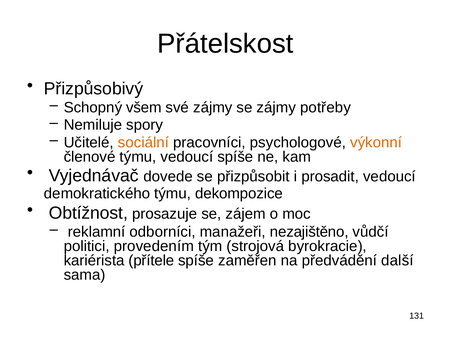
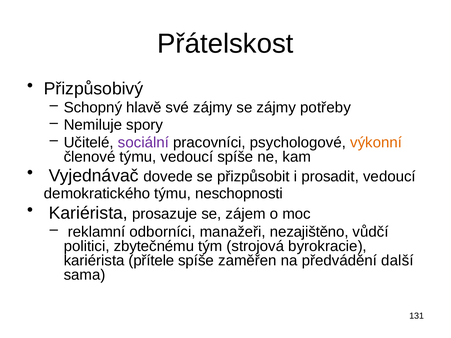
všem: všem -> hlavě
sociální colour: orange -> purple
dekompozice: dekompozice -> neschopnosti
Obtížnost at (88, 213): Obtížnost -> Kariérista
provedením: provedením -> zbytečnému
